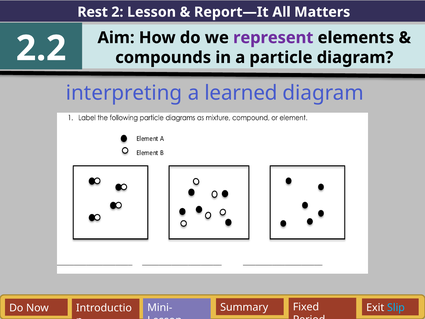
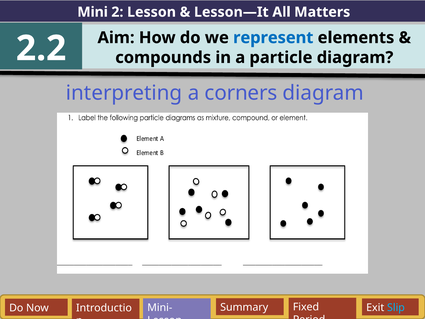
Rest: Rest -> Mini
Report—It: Report—It -> Lesson—It
represent colour: purple -> blue
learned: learned -> corners
